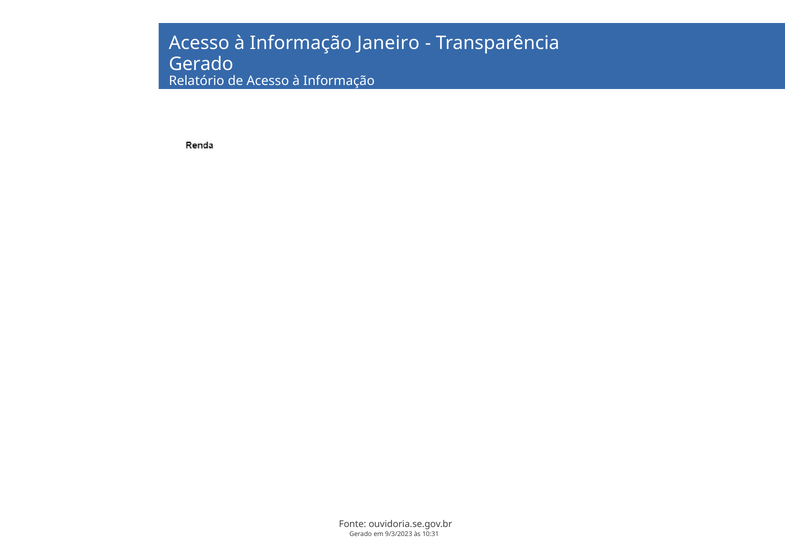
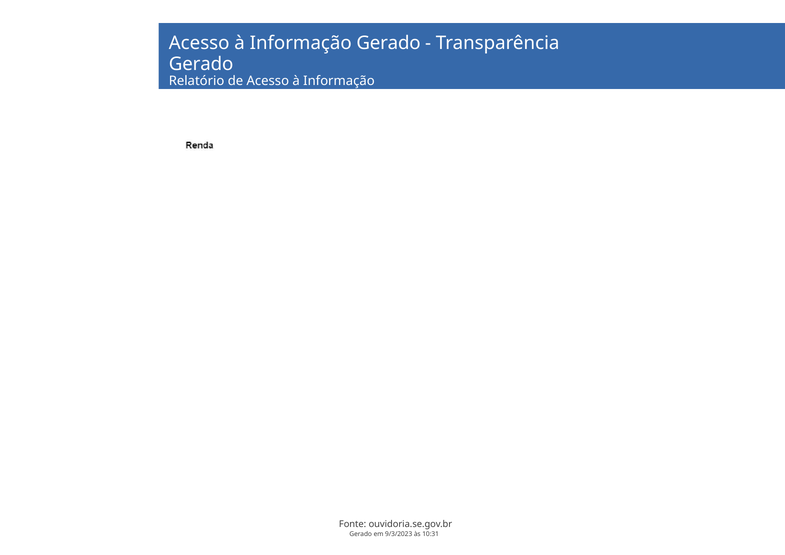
Informação Janeiro: Janeiro -> Gerado
